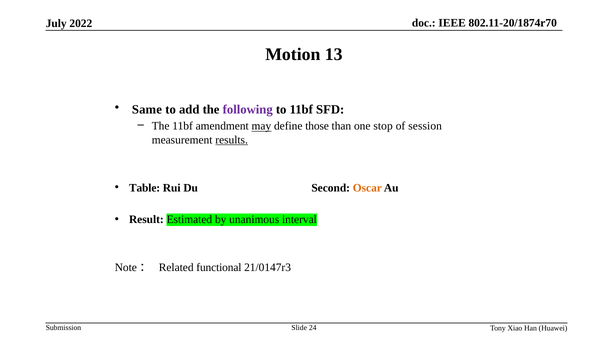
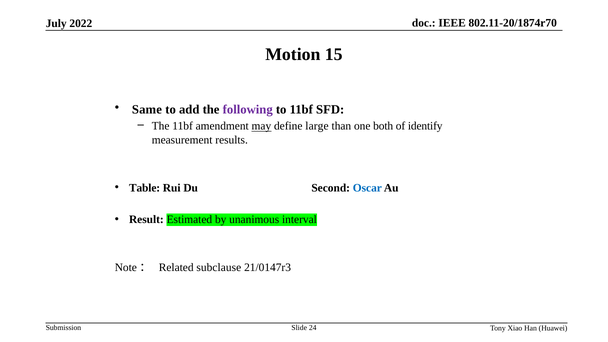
13: 13 -> 15
those: those -> large
stop: stop -> both
session: session -> identify
results underline: present -> none
Oscar colour: orange -> blue
functional: functional -> subclause
